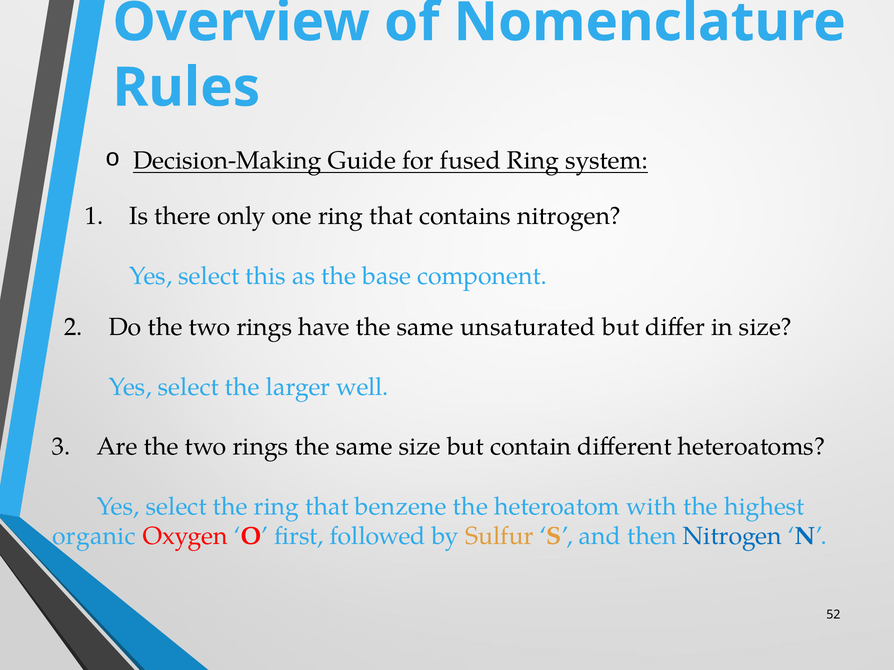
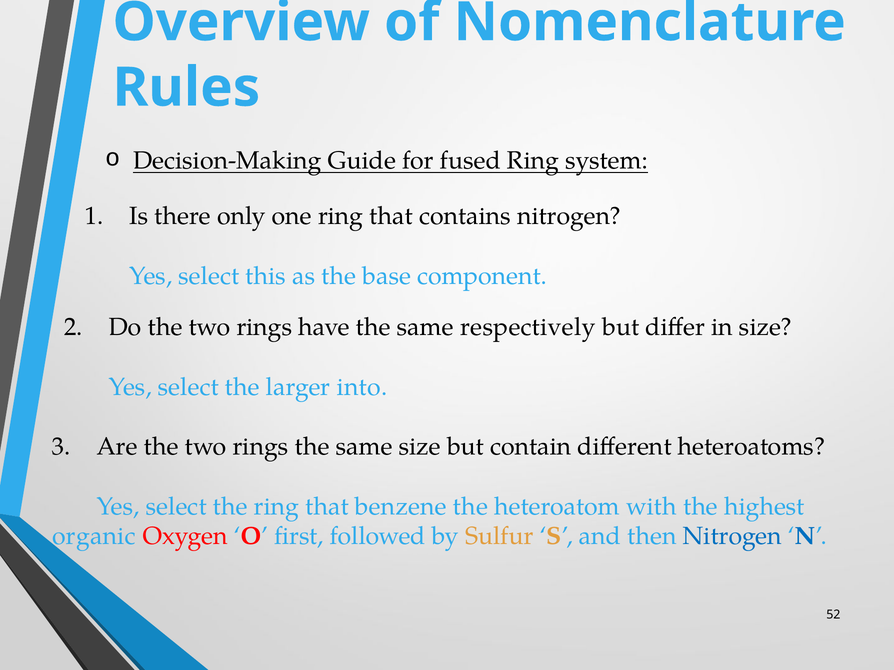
unsaturated: unsaturated -> respectively
well: well -> into
